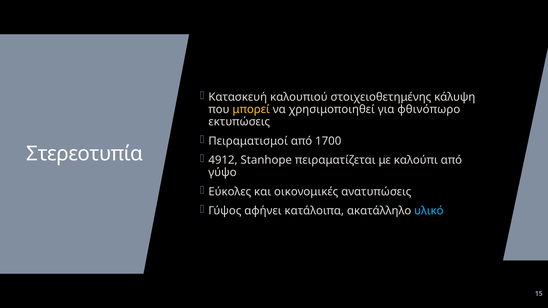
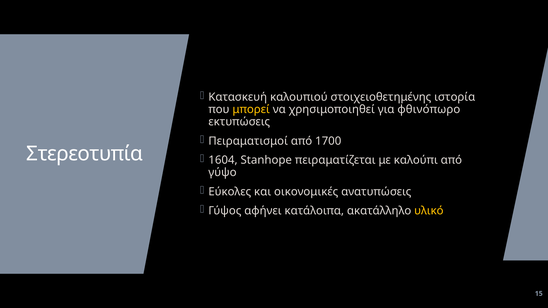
κάλυψη: κάλυψη -> ιστορία
4912: 4912 -> 1604
υλικό colour: light blue -> yellow
